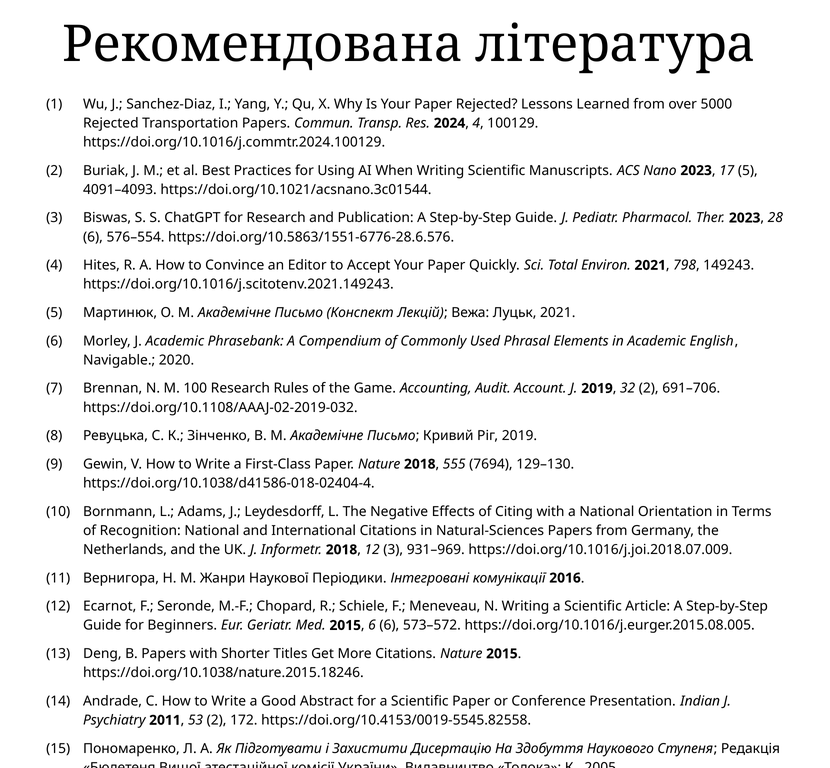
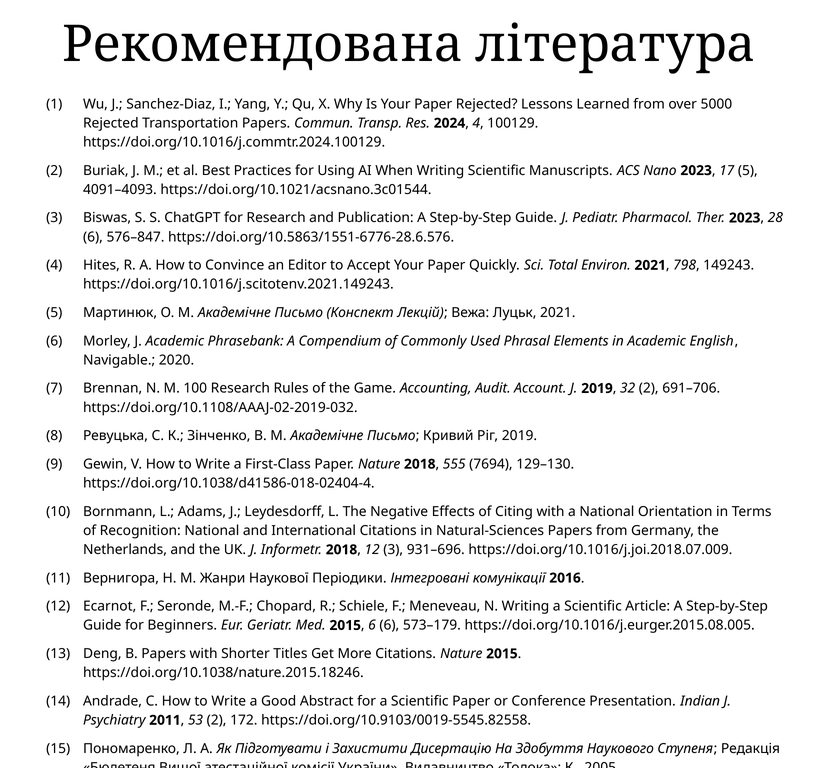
576–554: 576–554 -> 576–847
931–969: 931–969 -> 931–696
573–572: 573–572 -> 573–179
https://doi.org/10.4153/0019-5545.82558: https://doi.org/10.4153/0019-5545.82558 -> https://doi.org/10.9103/0019-5545.82558
